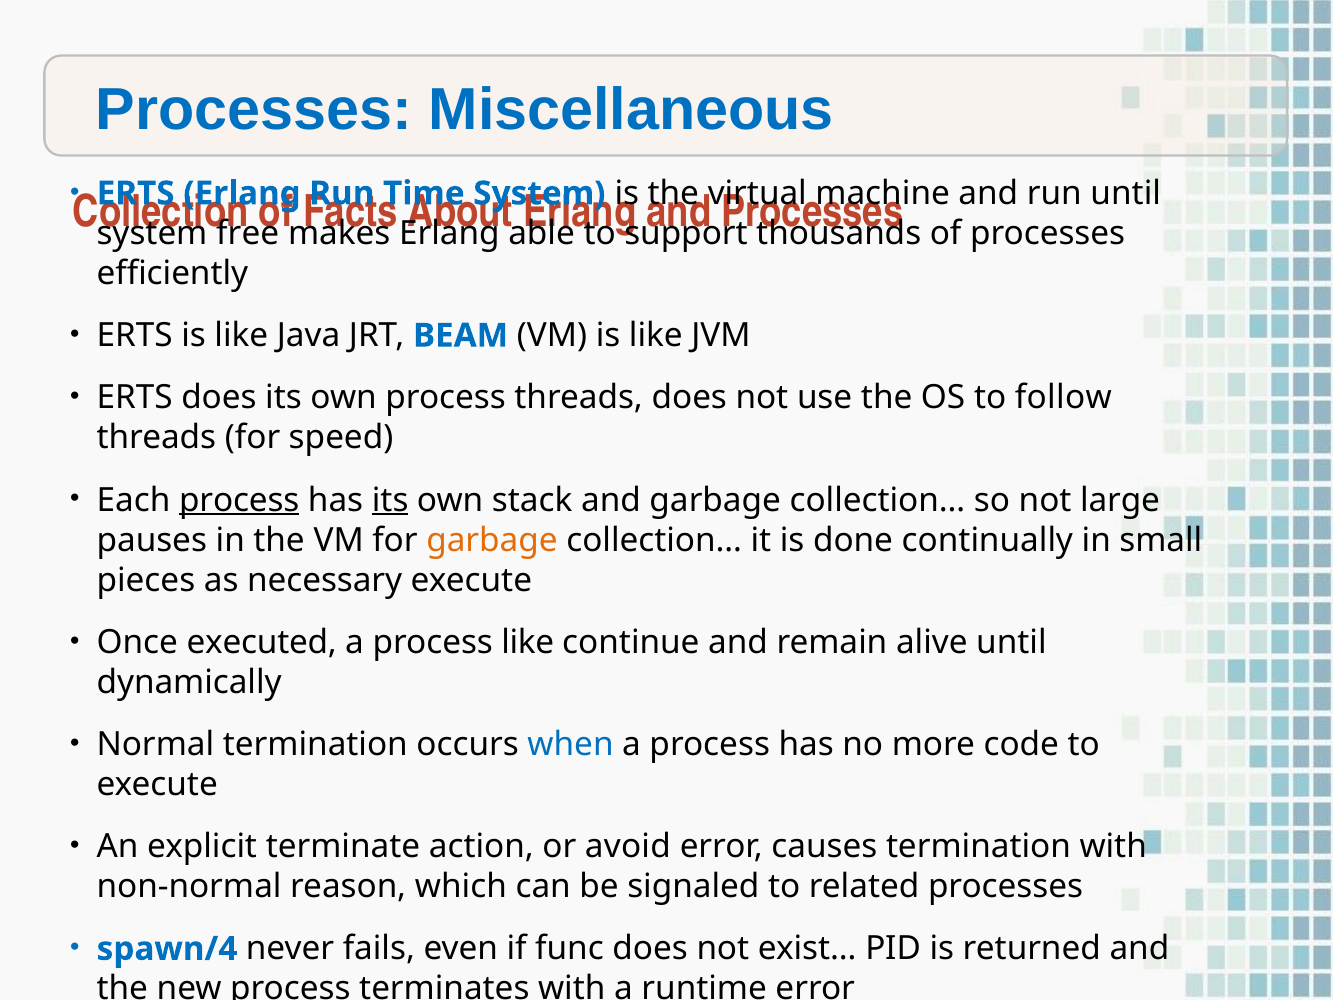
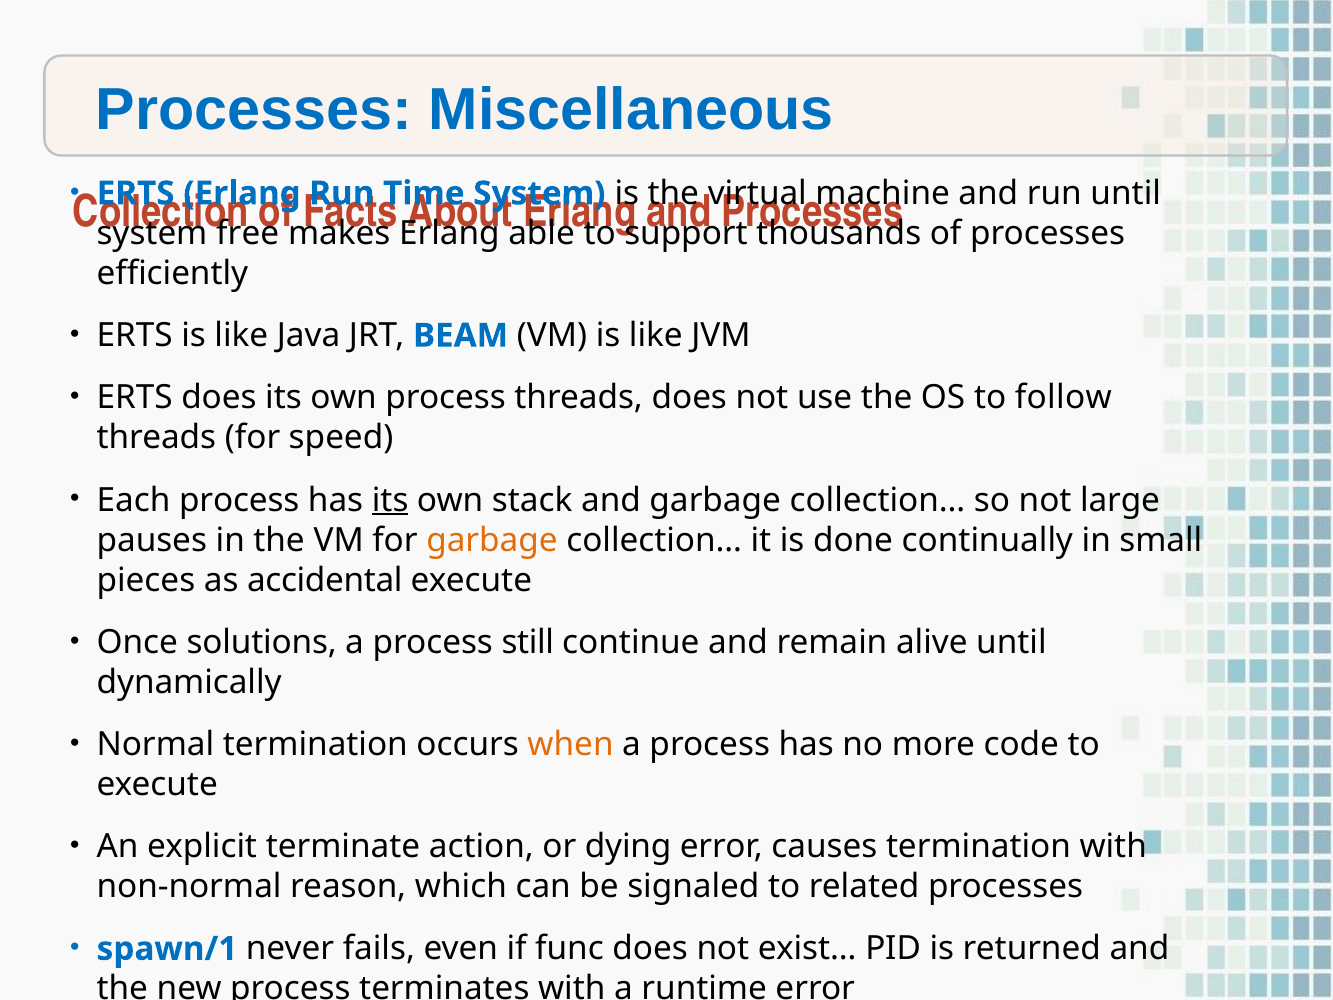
process at (239, 500) underline: present -> none
necessary: necessary -> accidental
executed: executed -> solutions
process like: like -> still
when colour: blue -> orange
avoid: avoid -> dying
spawn/4: spawn/4 -> spawn/1
